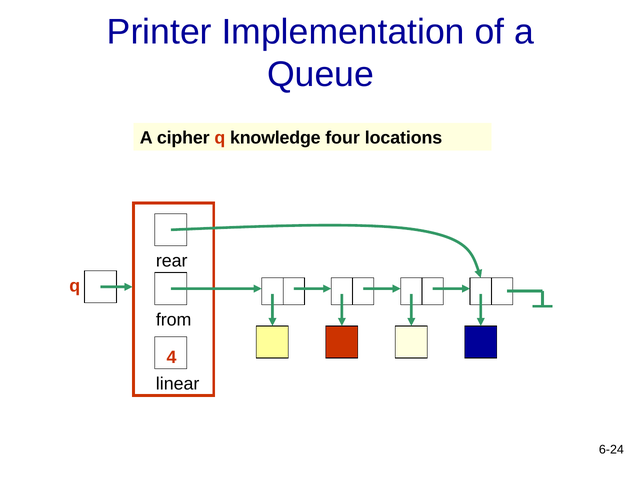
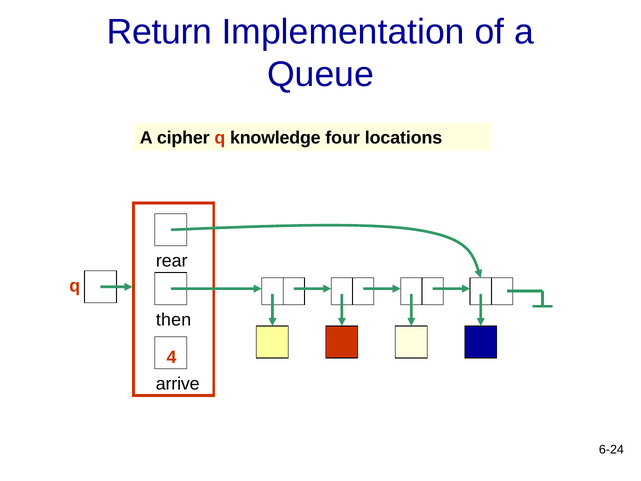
Printer: Printer -> Return
from: from -> then
linear: linear -> arrive
